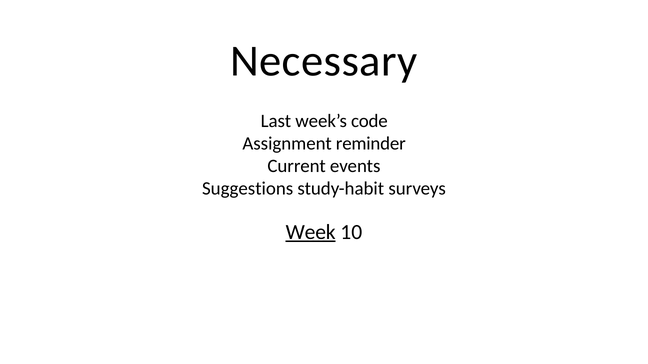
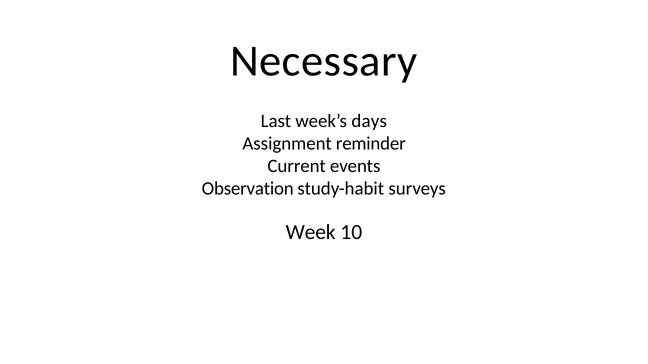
code: code -> days
Suggestions: Suggestions -> Observation
Week underline: present -> none
